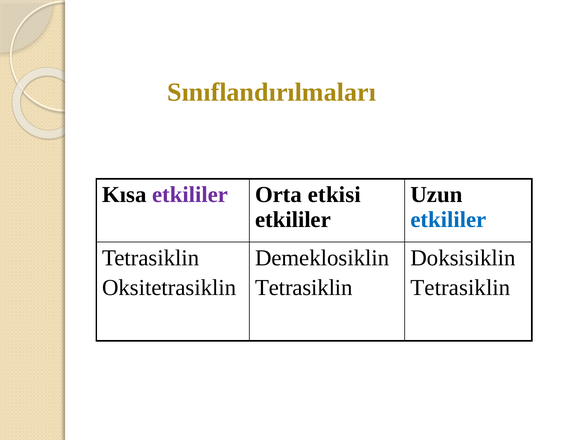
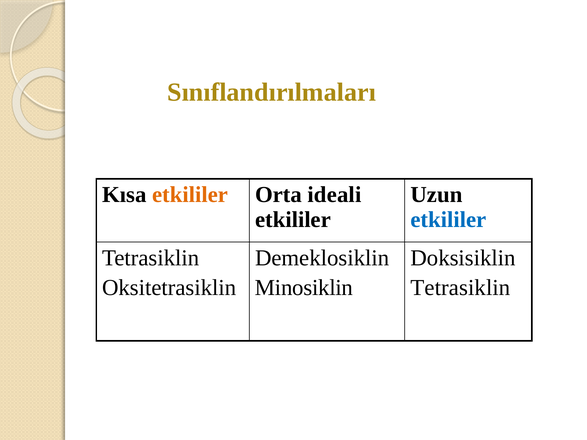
etkililer at (190, 195) colour: purple -> orange
etkisi: etkisi -> ideali
Tetrasiklin at (304, 288): Tetrasiklin -> Minosiklin
